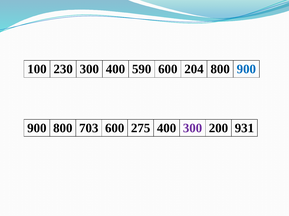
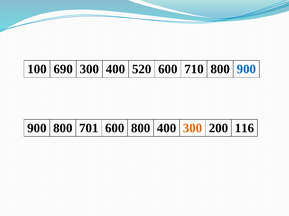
230: 230 -> 690
590: 590 -> 520
204: 204 -> 710
703: 703 -> 701
600 275: 275 -> 800
300 at (193, 128) colour: purple -> orange
931: 931 -> 116
